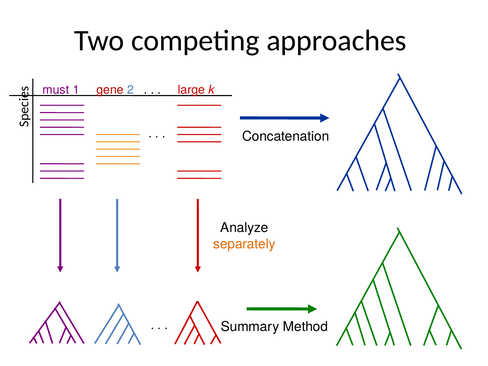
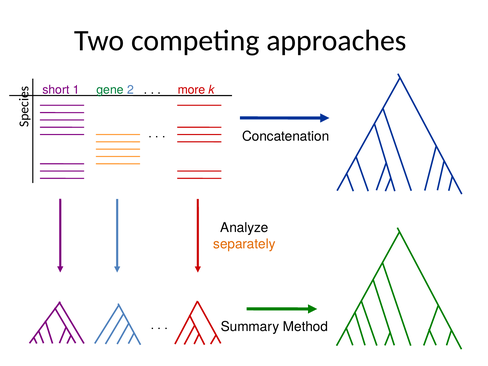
must: must -> short
gene colour: red -> green
large: large -> more
